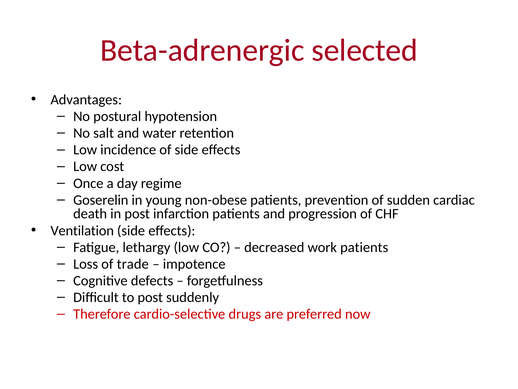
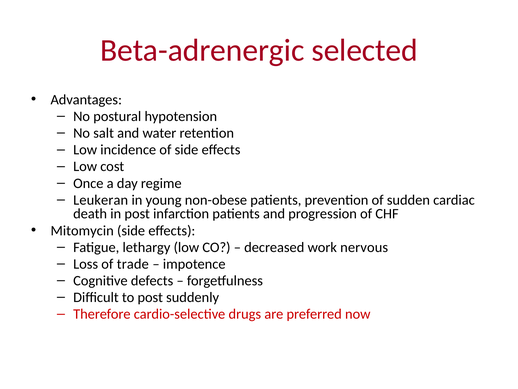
Goserelin: Goserelin -> Leukeran
Ventilation: Ventilation -> Mitomycin
work patients: patients -> nervous
